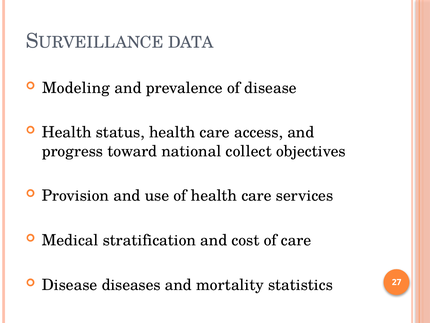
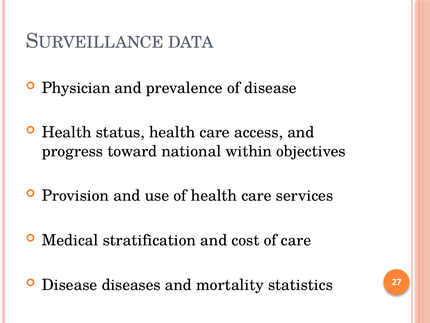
Modeling: Modeling -> Physician
collect: collect -> within
